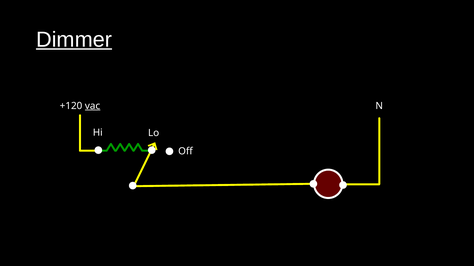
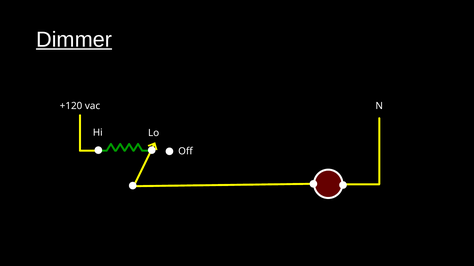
vac underline: present -> none
